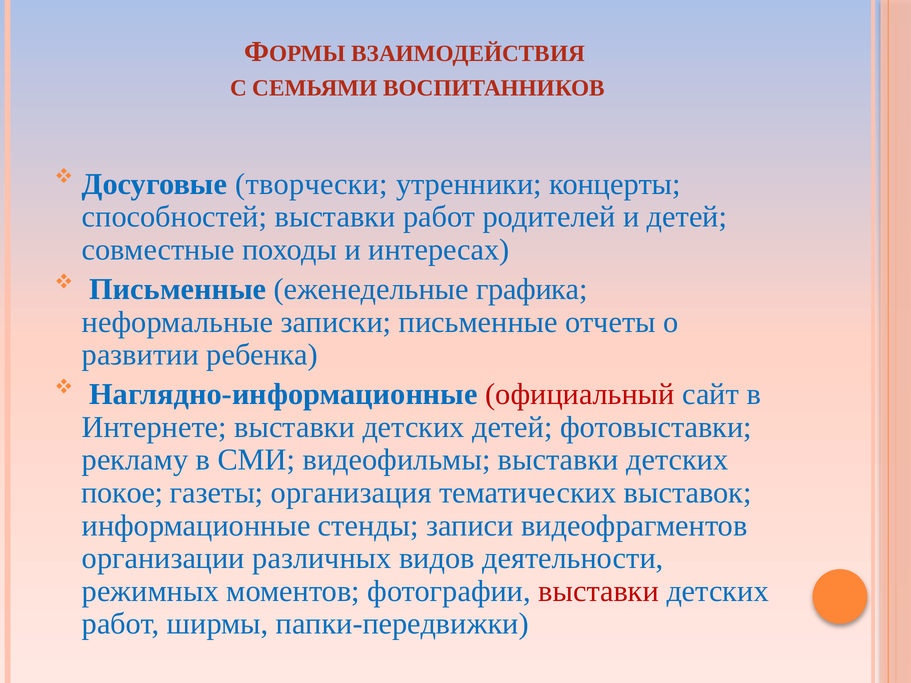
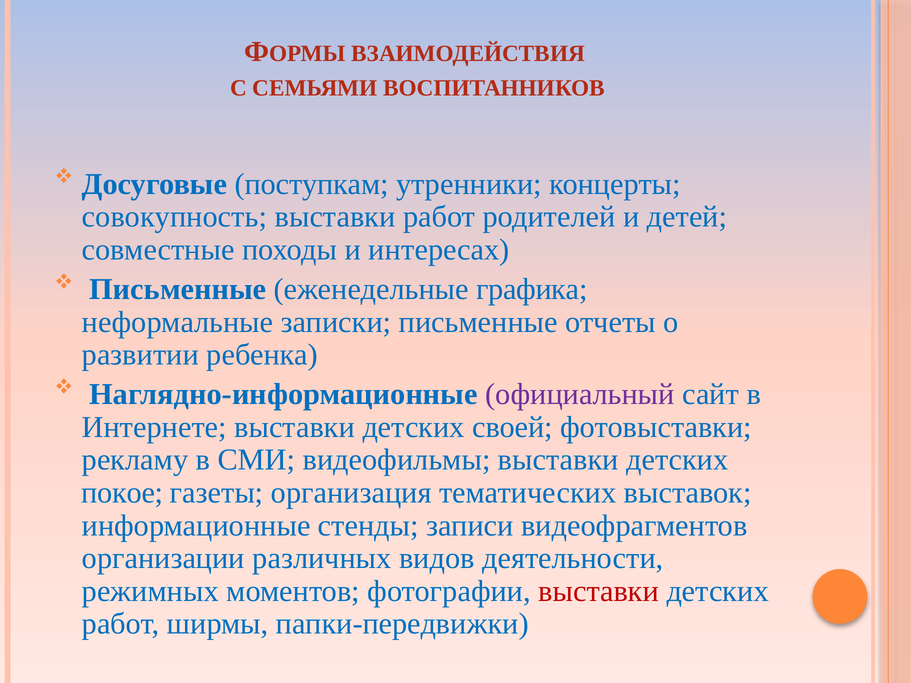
творчески: творчески -> поступкам
способностей: способностей -> совокупность
официальный colour: red -> purple
детских детей: детей -> своей
